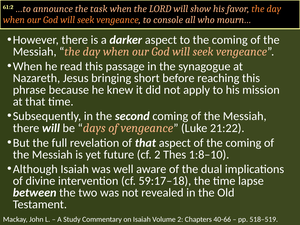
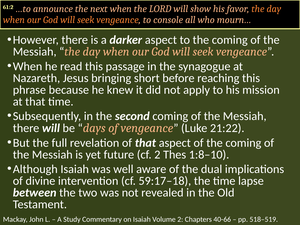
task: task -> next
